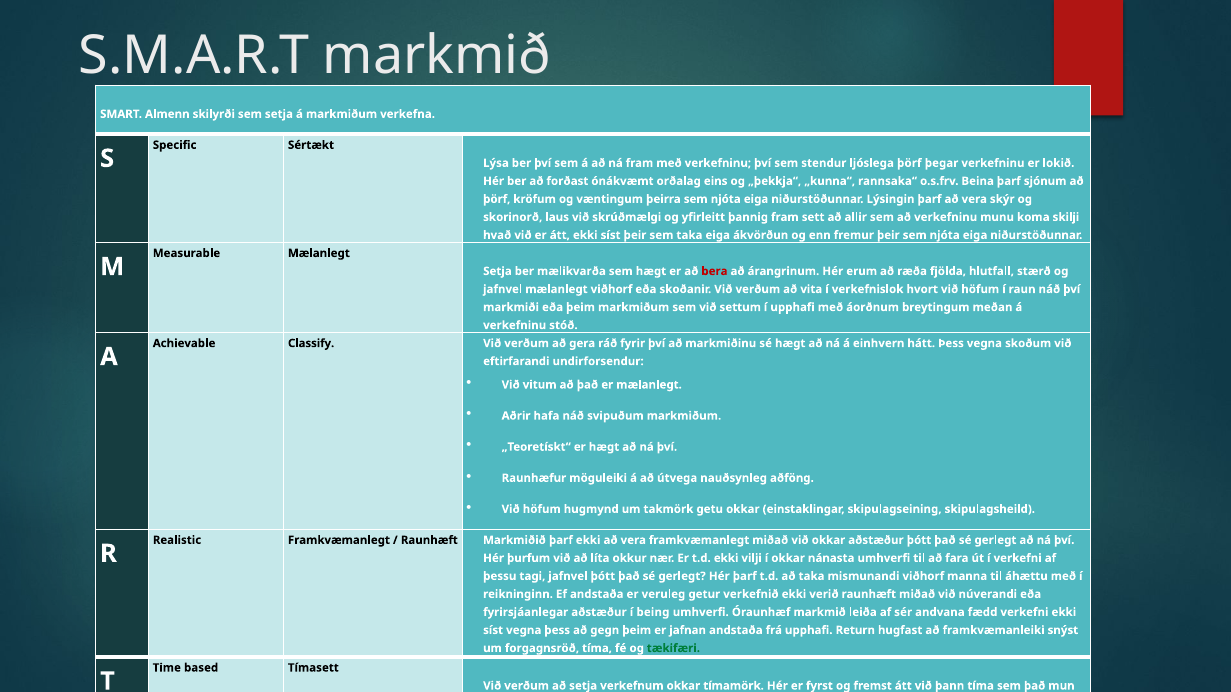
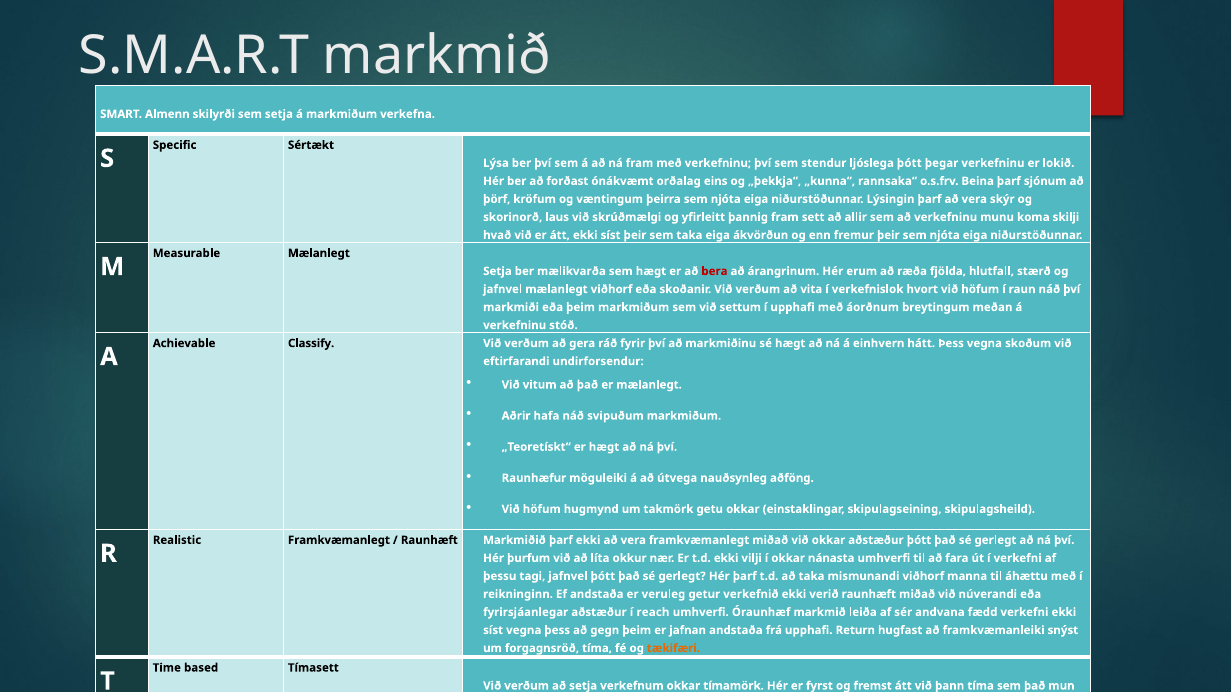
ljóslega þörf: þörf -> þótt
being: being -> reach
tækifæri colour: green -> orange
